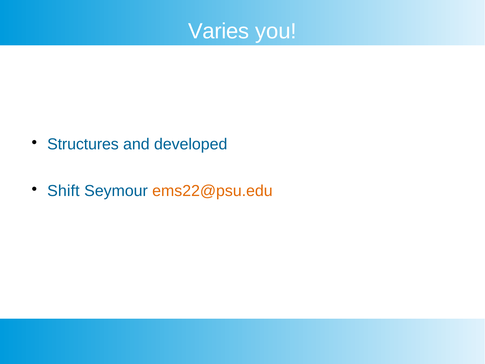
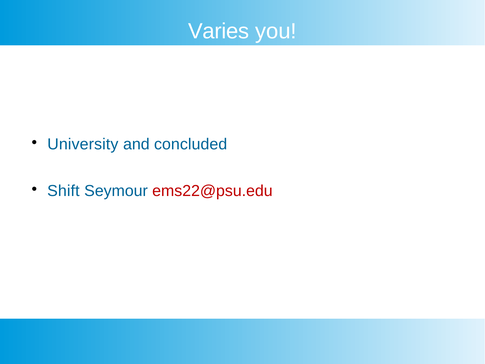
Structures: Structures -> University
developed: developed -> concluded
ems22@psu.edu colour: orange -> red
